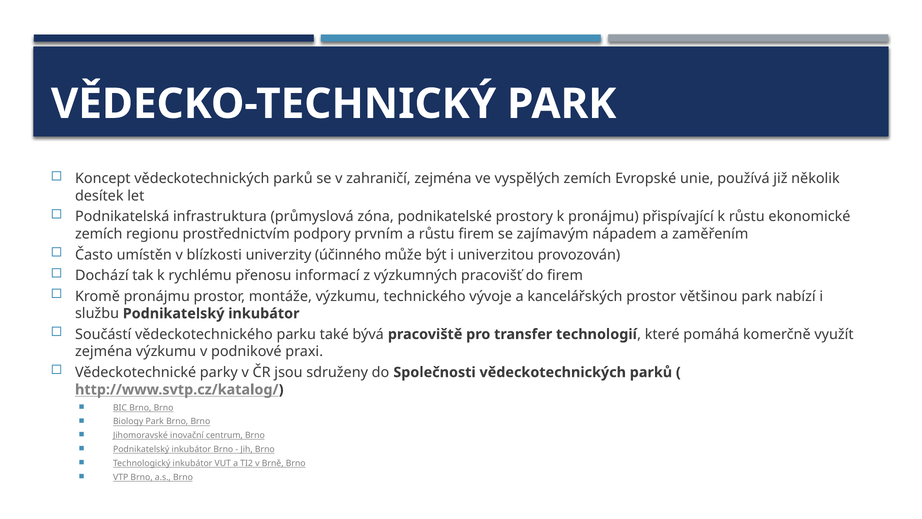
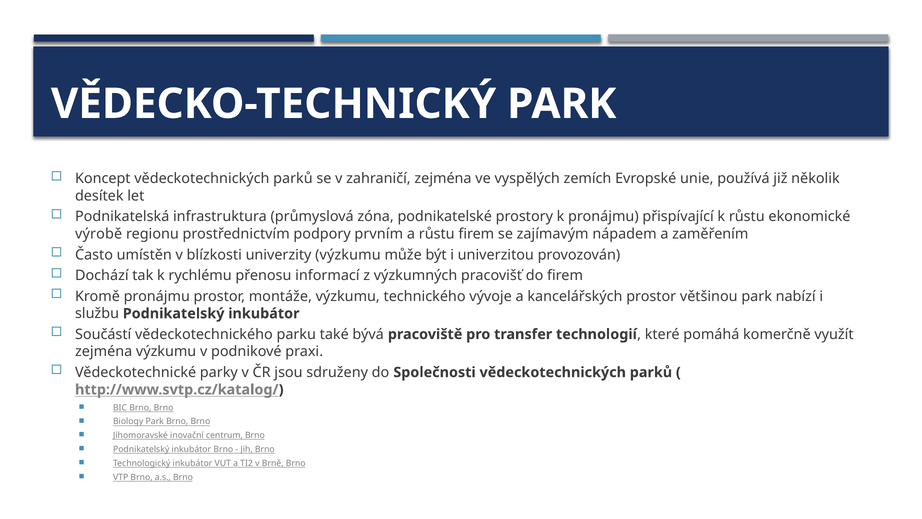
zemích at (99, 234): zemích -> výrobě
univerzity účinného: účinného -> výzkumu
